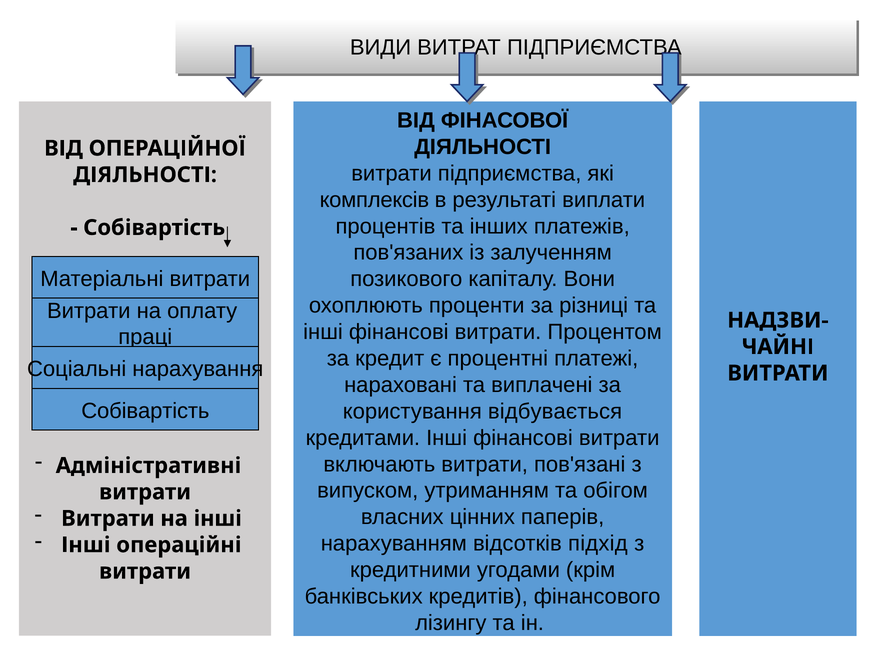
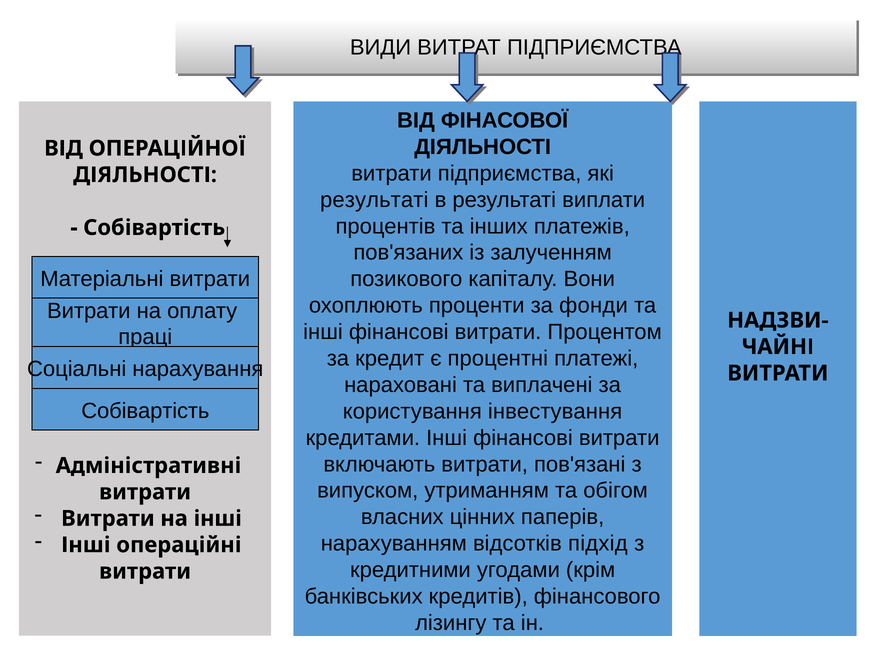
комплексів at (374, 200): комплексів -> результаті
різниці: різниці -> фонди
відбувається: відбувається -> інвестування
